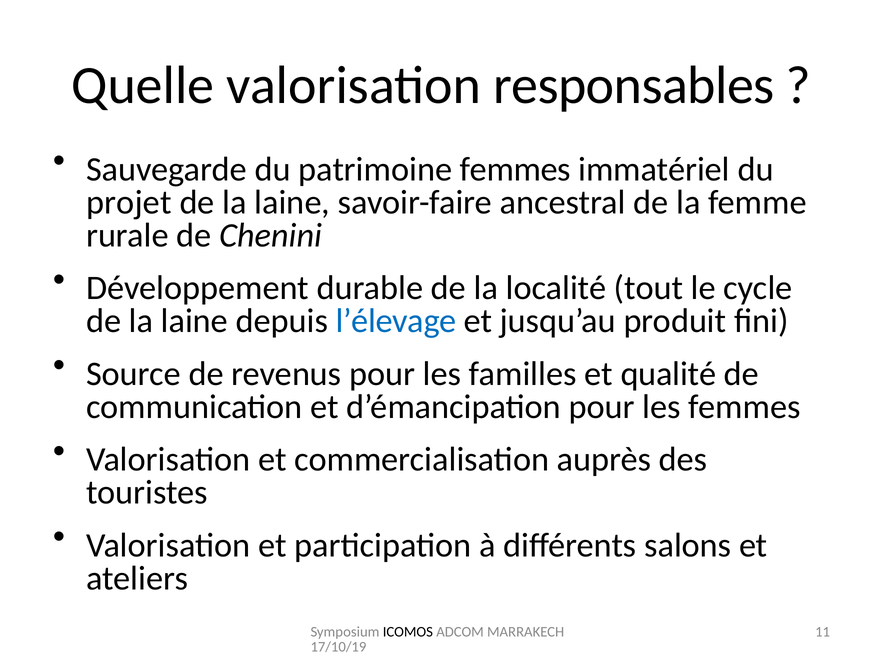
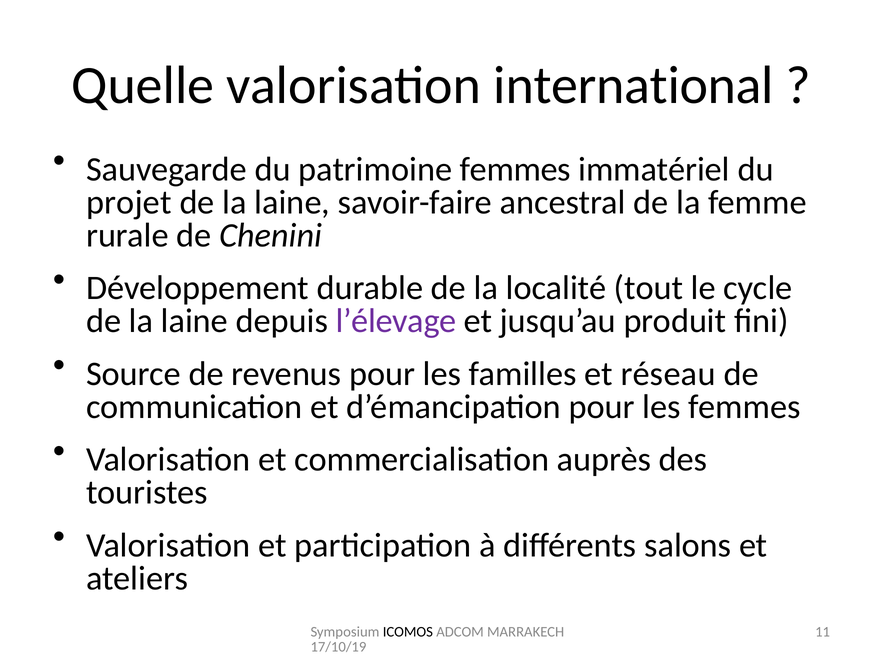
responsables: responsables -> international
l’élevage colour: blue -> purple
qualité: qualité -> réseau
